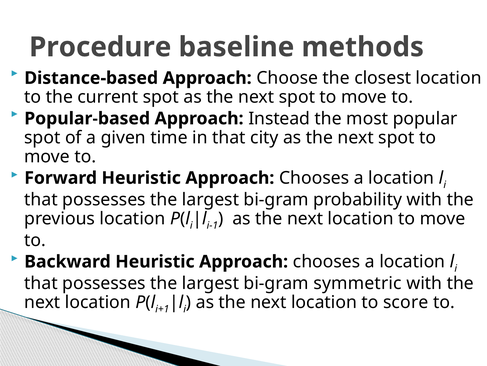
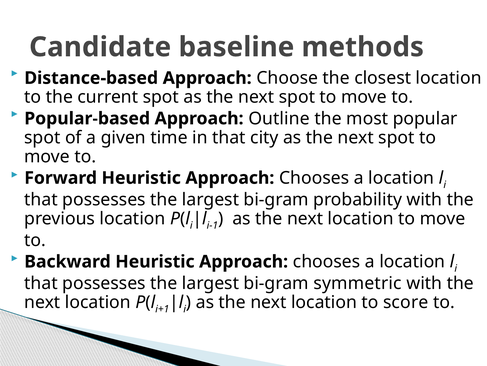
Procedure: Procedure -> Candidate
Instead: Instead -> Outline
